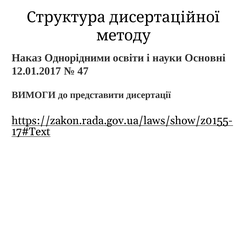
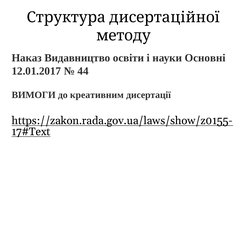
Однорідними: Однорідними -> Видавництво
47: 47 -> 44
представити: представити -> креативним
